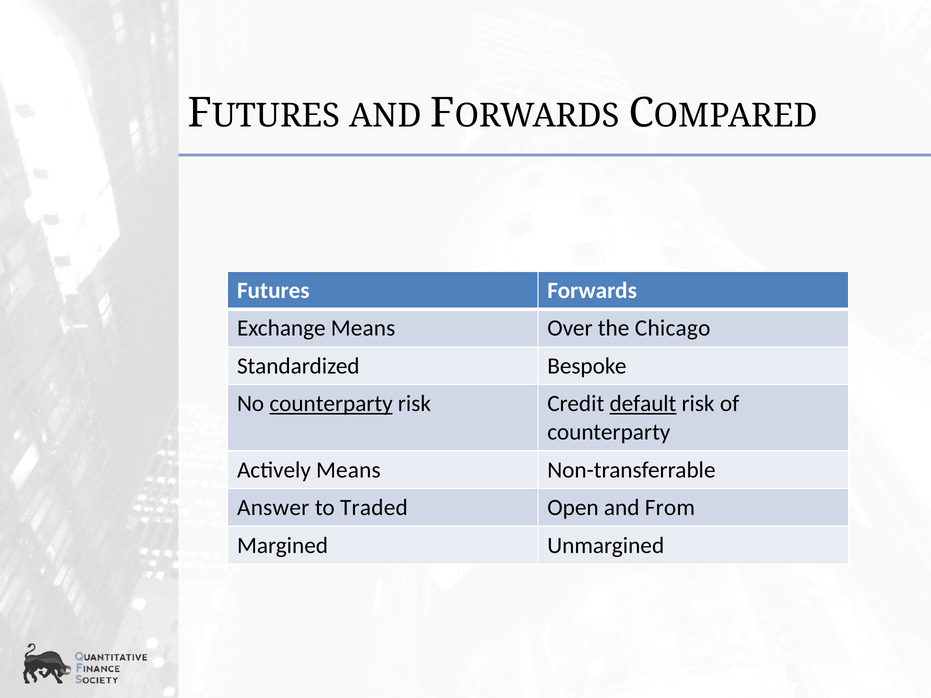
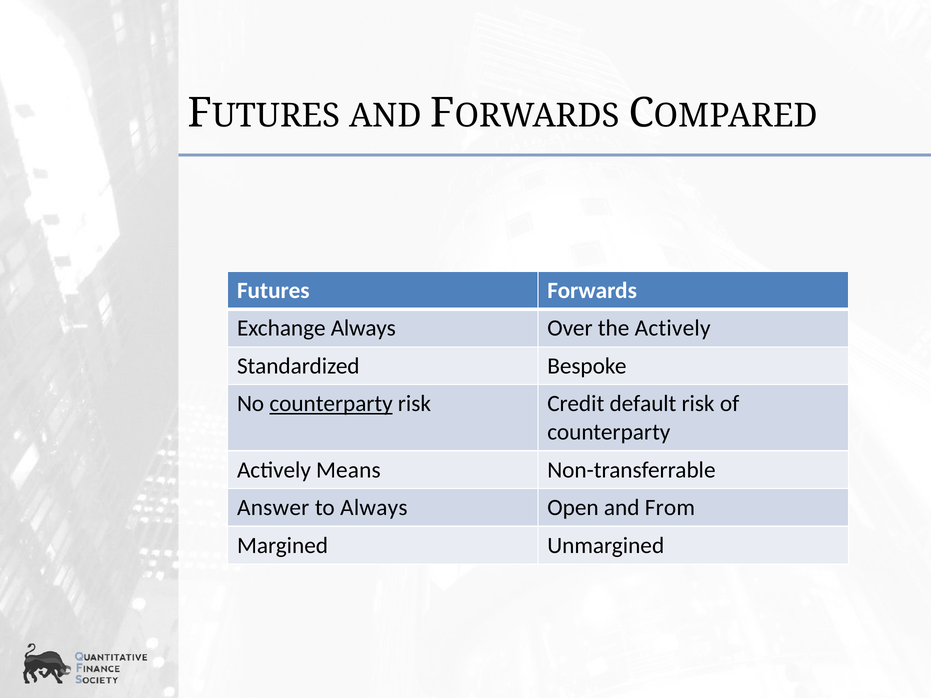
Exchange Means: Means -> Always
the Chicago: Chicago -> Actively
default underline: present -> none
to Traded: Traded -> Always
